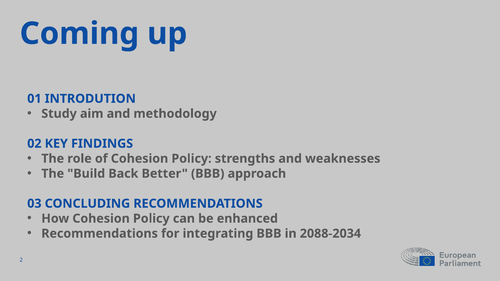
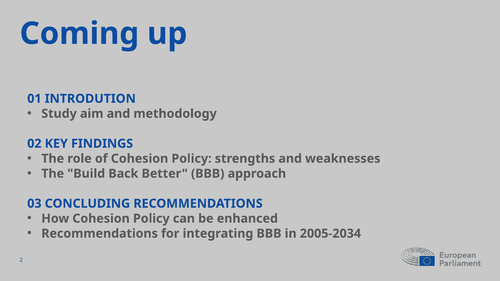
2088-2034: 2088-2034 -> 2005-2034
